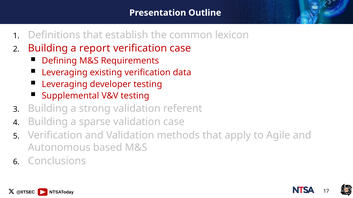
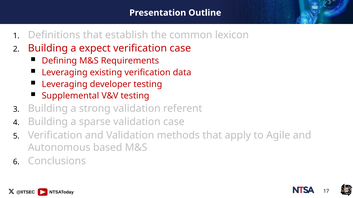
report: report -> expect
